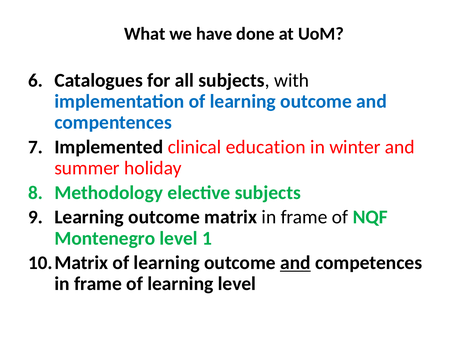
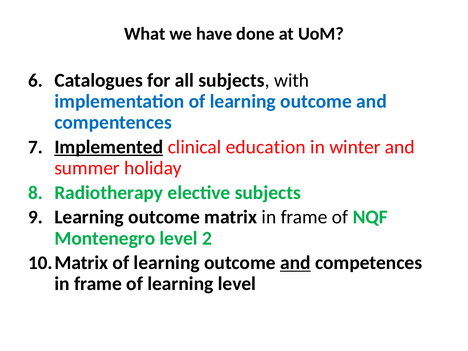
Implemented underline: none -> present
Methodology: Methodology -> Radiotherapy
1: 1 -> 2
